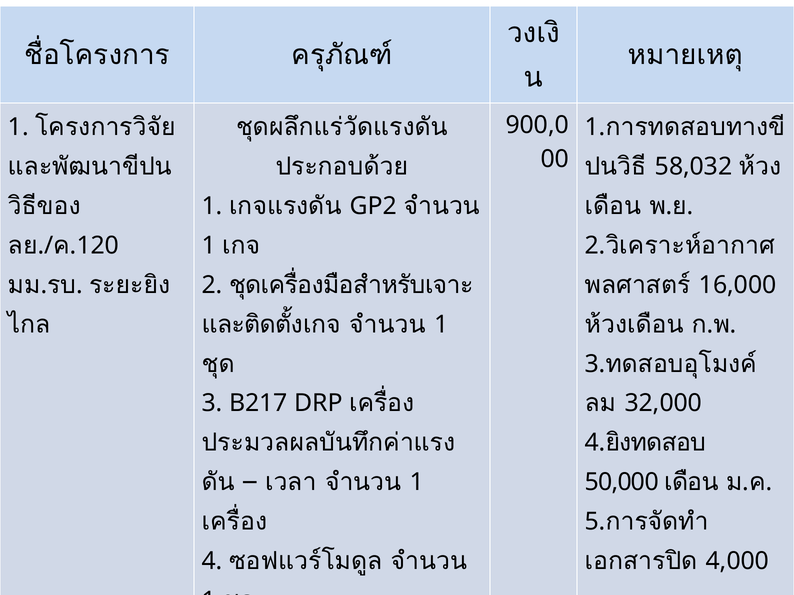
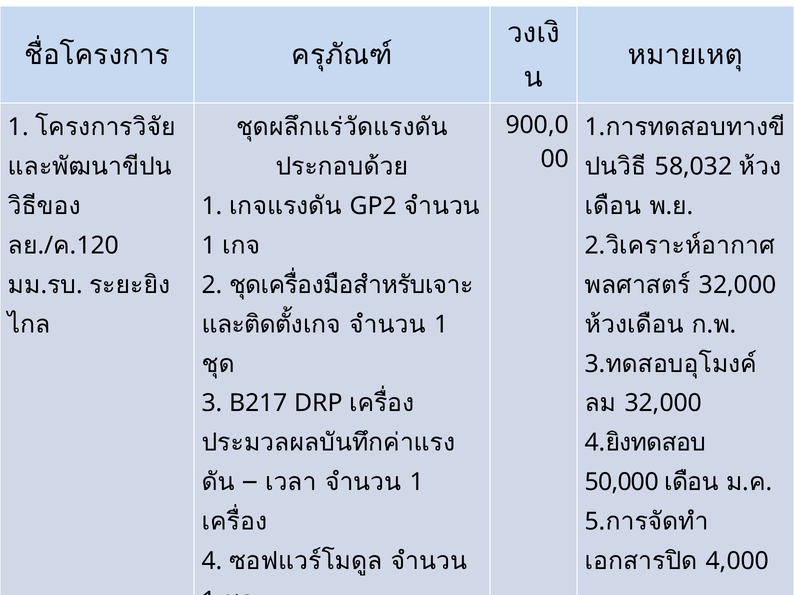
16,000 at (738, 285): 16,000 -> 32,000
